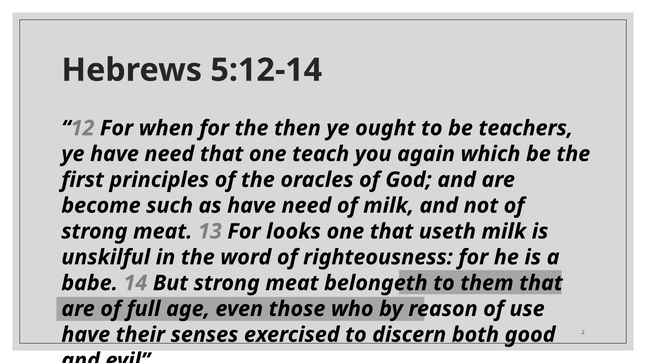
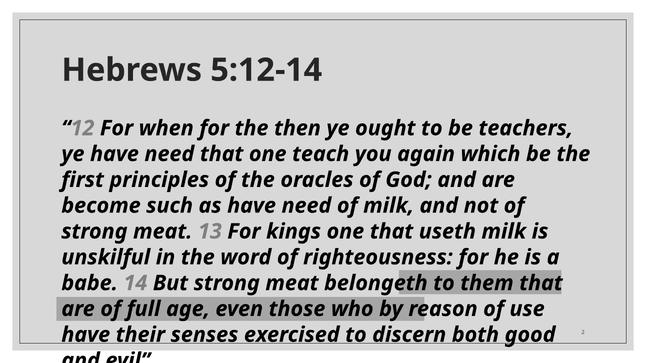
looks: looks -> kings
